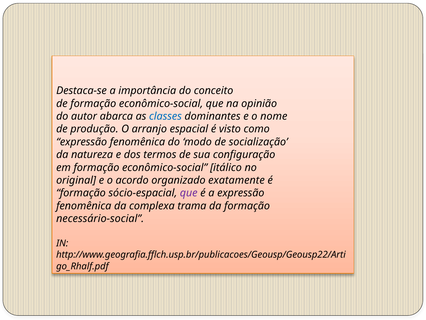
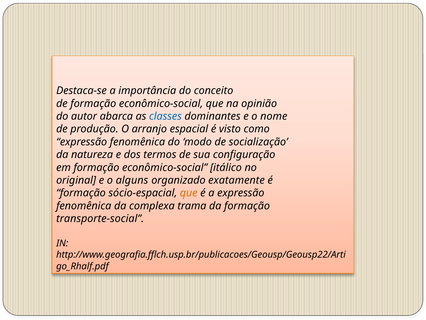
acordo: acordo -> alguns
que at (189, 193) colour: purple -> orange
necessário-social: necessário-social -> transporte-social
